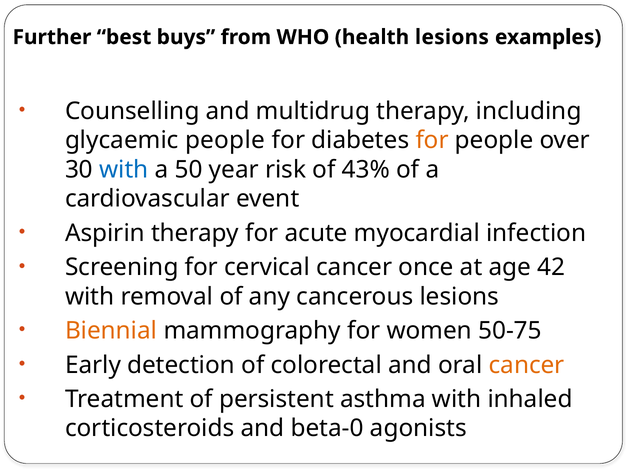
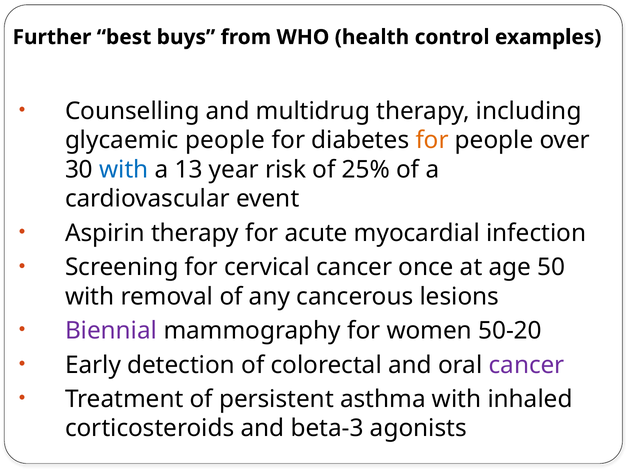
health lesions: lesions -> control
50: 50 -> 13
43%: 43% -> 25%
42: 42 -> 50
Biennial colour: orange -> purple
50-75: 50-75 -> 50-20
cancer at (527, 365) colour: orange -> purple
beta-0: beta-0 -> beta-3
